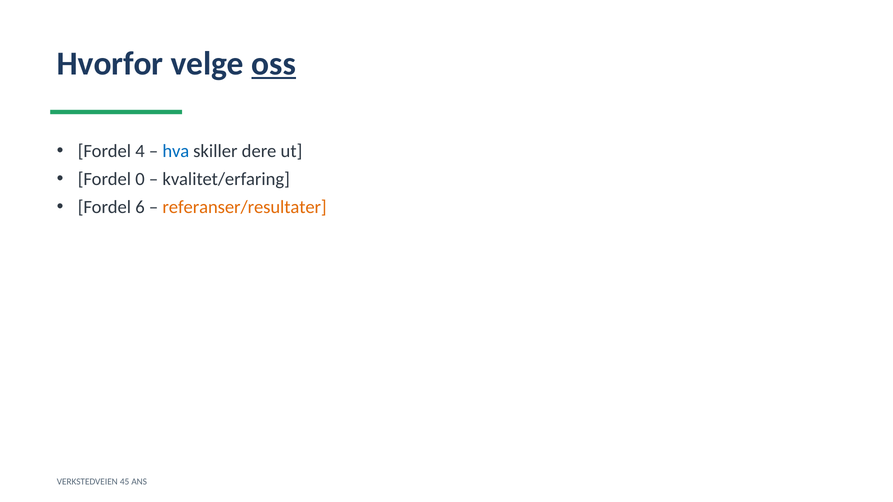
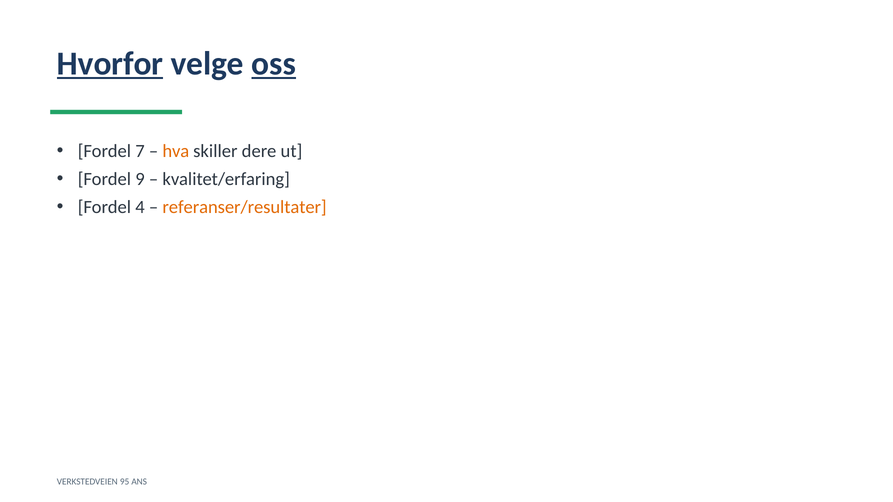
Hvorfor underline: none -> present
4: 4 -> 7
hva colour: blue -> orange
0: 0 -> 9
6: 6 -> 4
45: 45 -> 95
